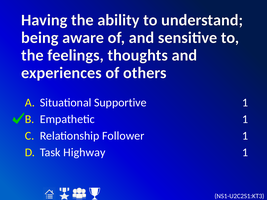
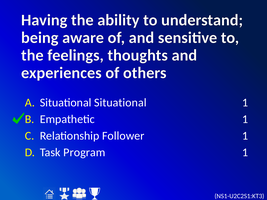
Situational Supportive: Supportive -> Situational
Highway: Highway -> Program
